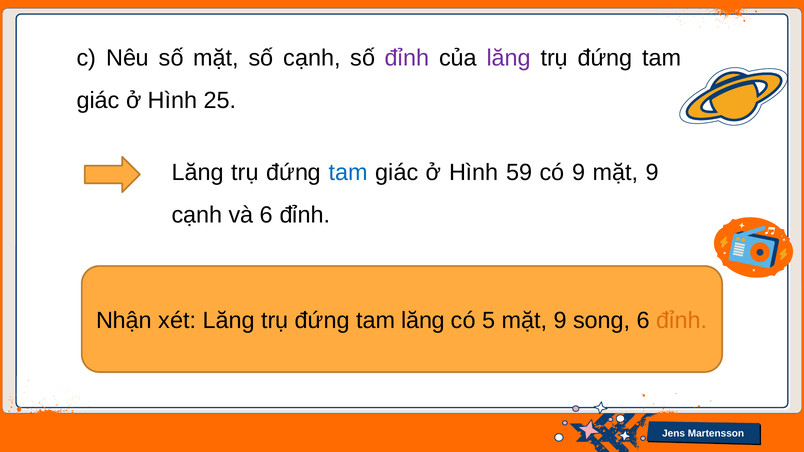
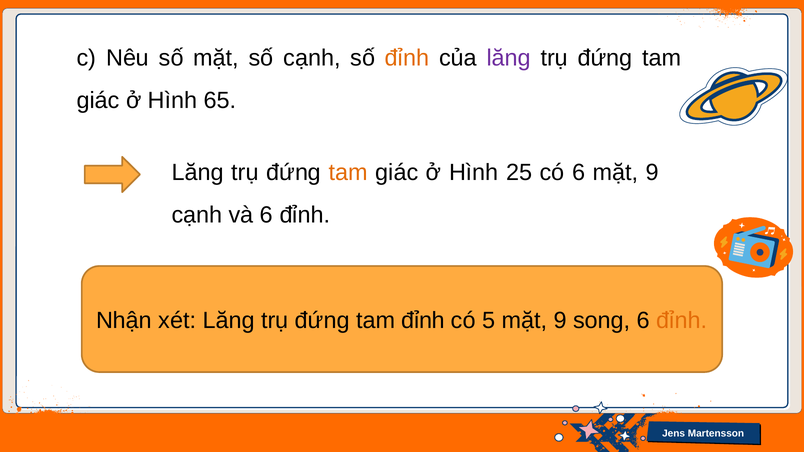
đỉnh at (407, 58) colour: purple -> orange
25: 25 -> 65
tam at (348, 173) colour: blue -> orange
59: 59 -> 25
có 9: 9 -> 6
tam lăng: lăng -> đỉnh
